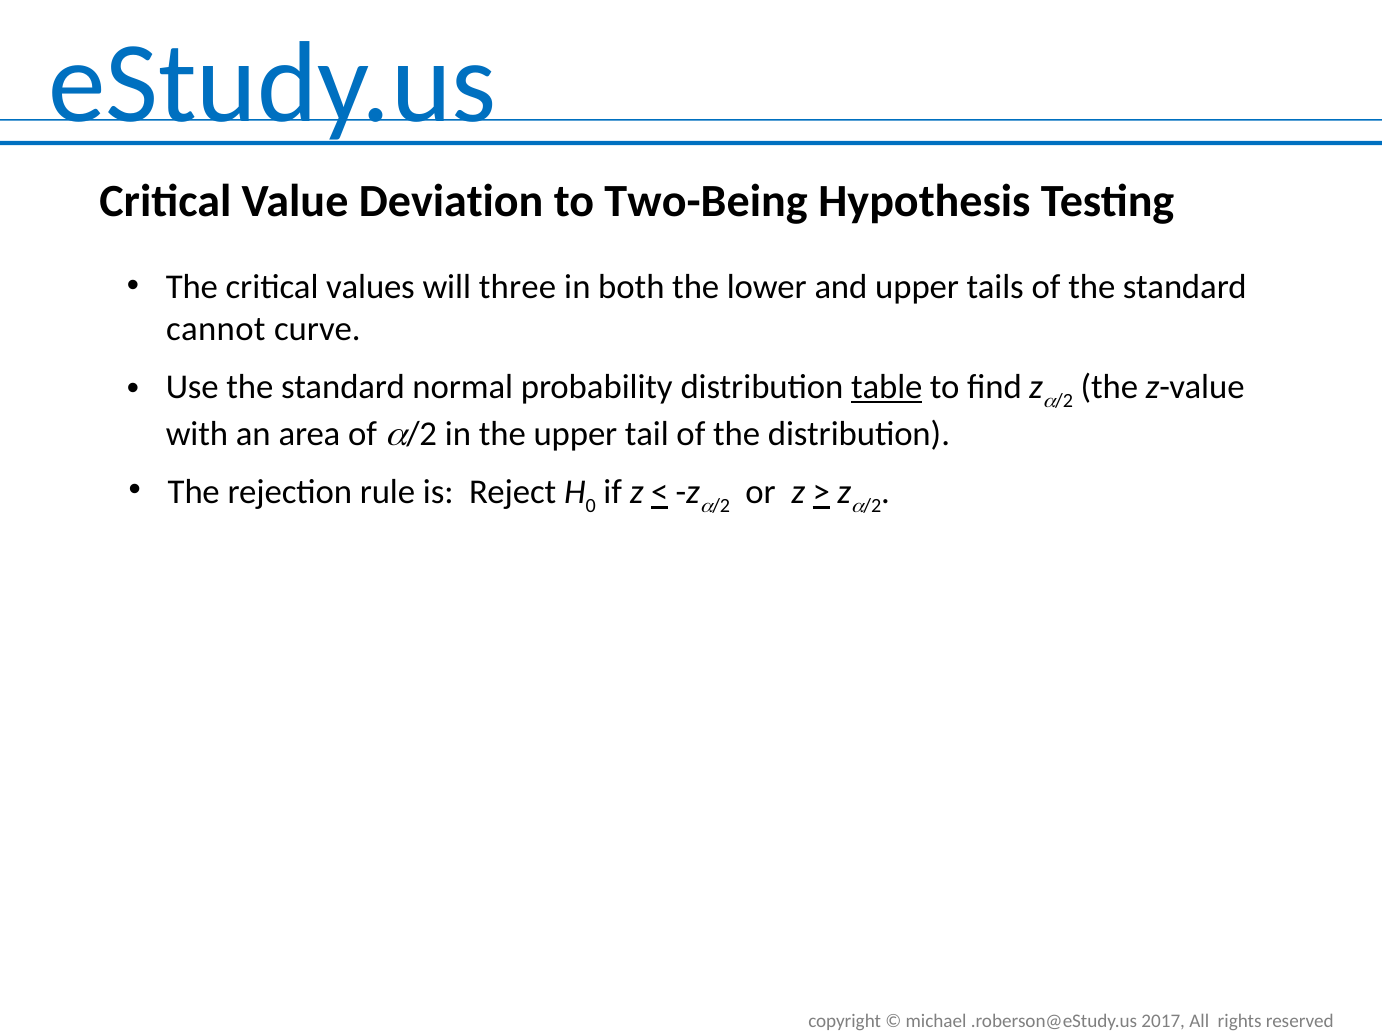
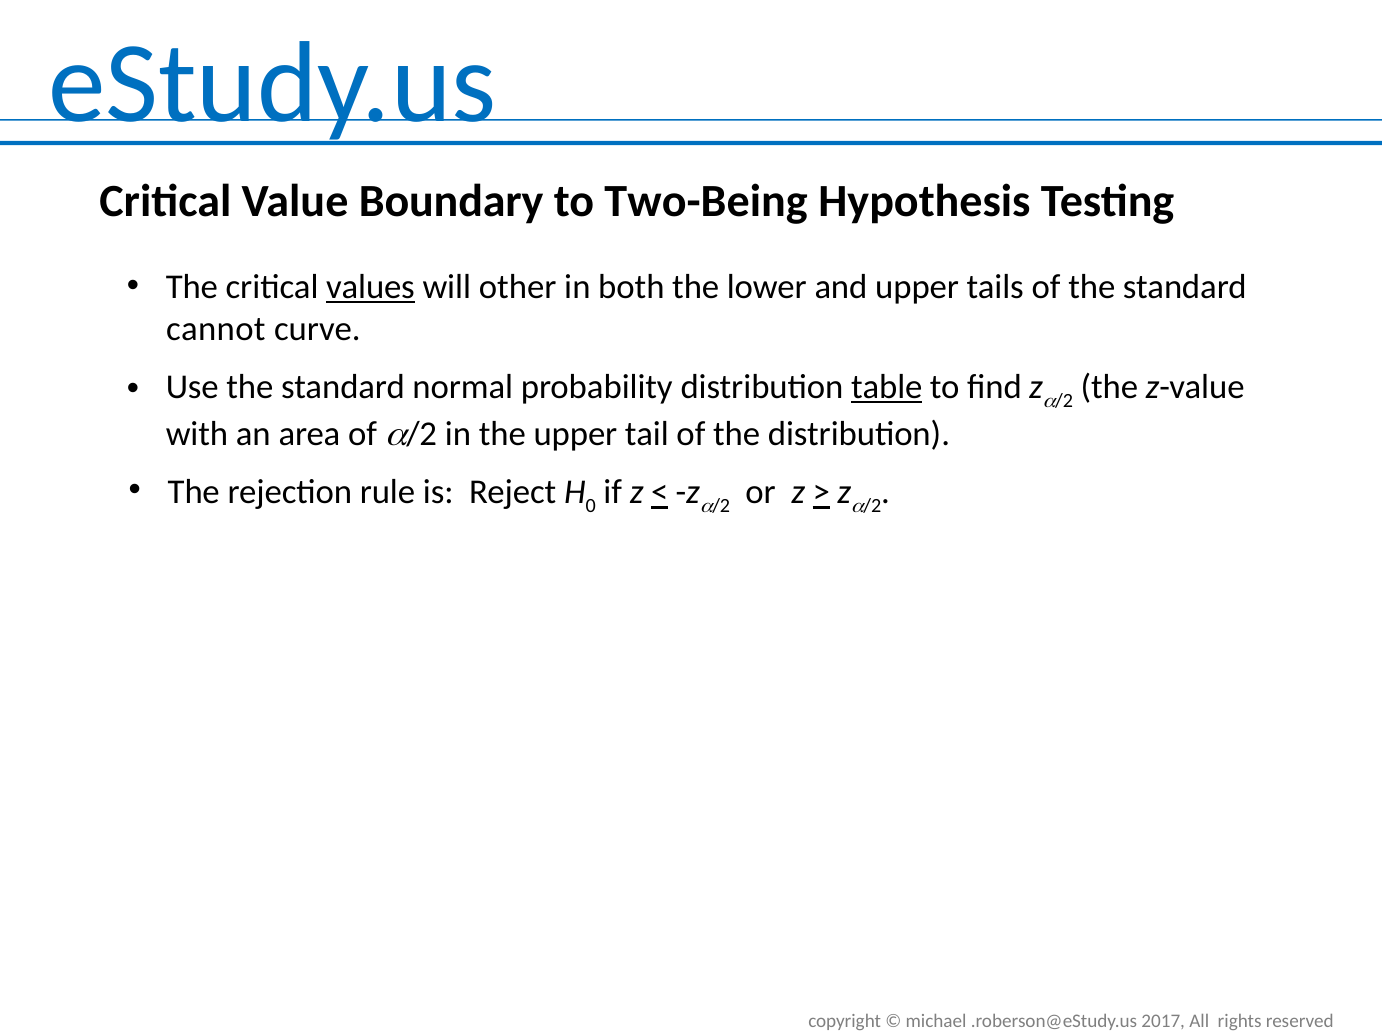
Deviation: Deviation -> Boundary
values underline: none -> present
three: three -> other
